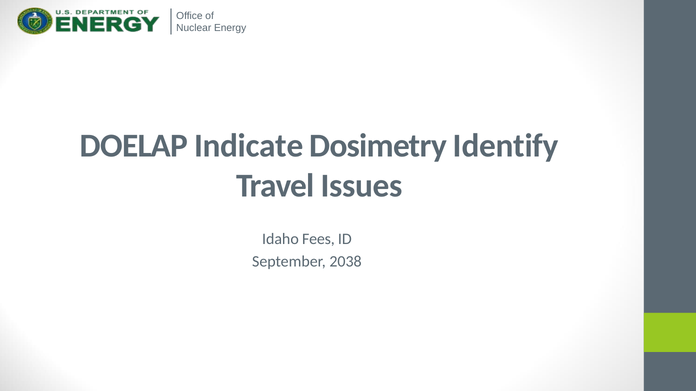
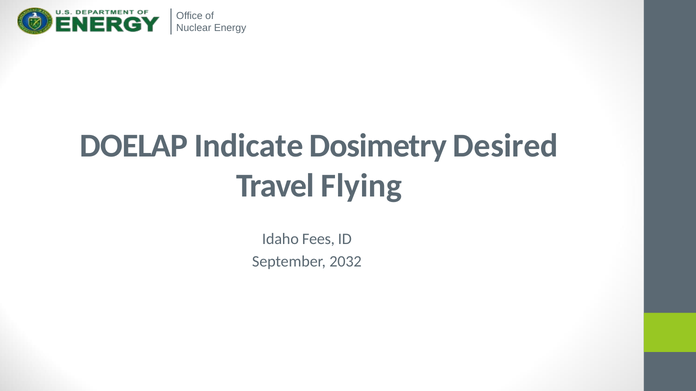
Identify: Identify -> Desired
Issues: Issues -> Flying
2038: 2038 -> 2032
